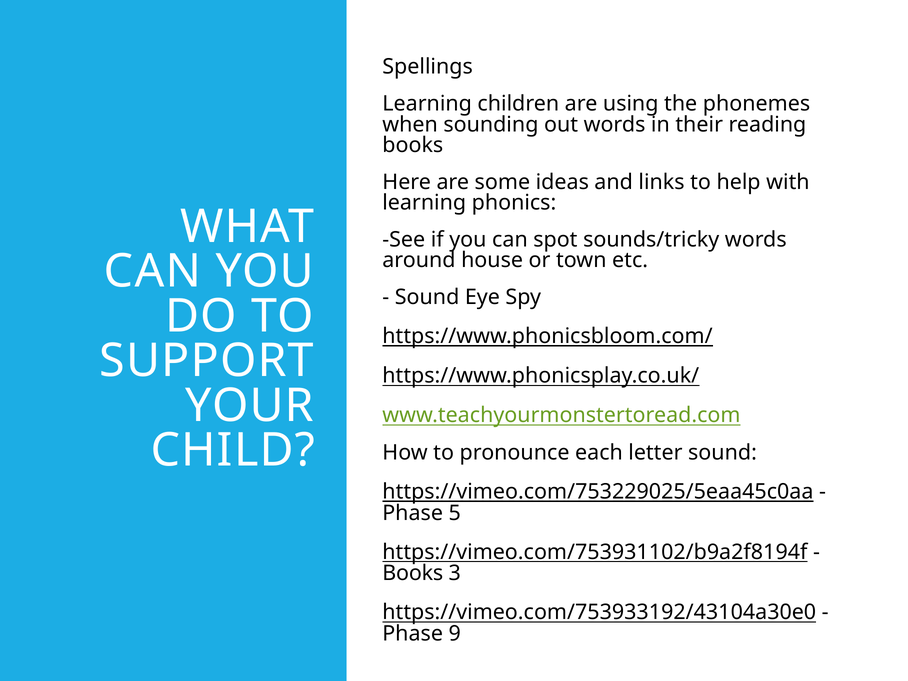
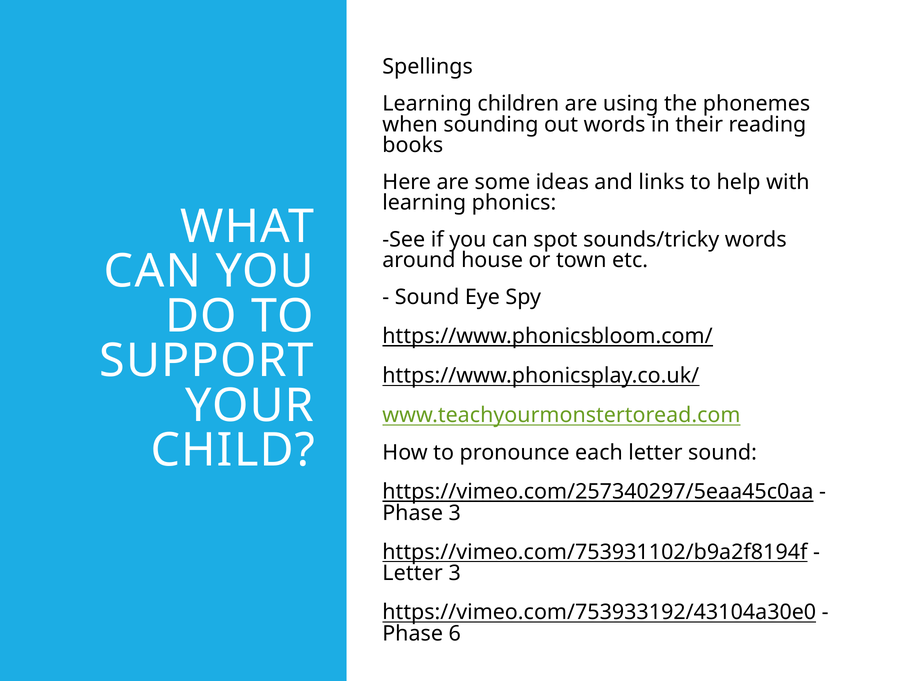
https://vimeo.com/753229025/5eaa45c0aa: https://vimeo.com/753229025/5eaa45c0aa -> https://vimeo.com/257340297/5eaa45c0aa
Phase 5: 5 -> 3
Books at (413, 573): Books -> Letter
9: 9 -> 6
